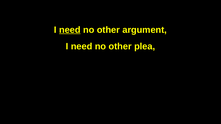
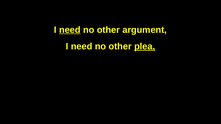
plea underline: none -> present
